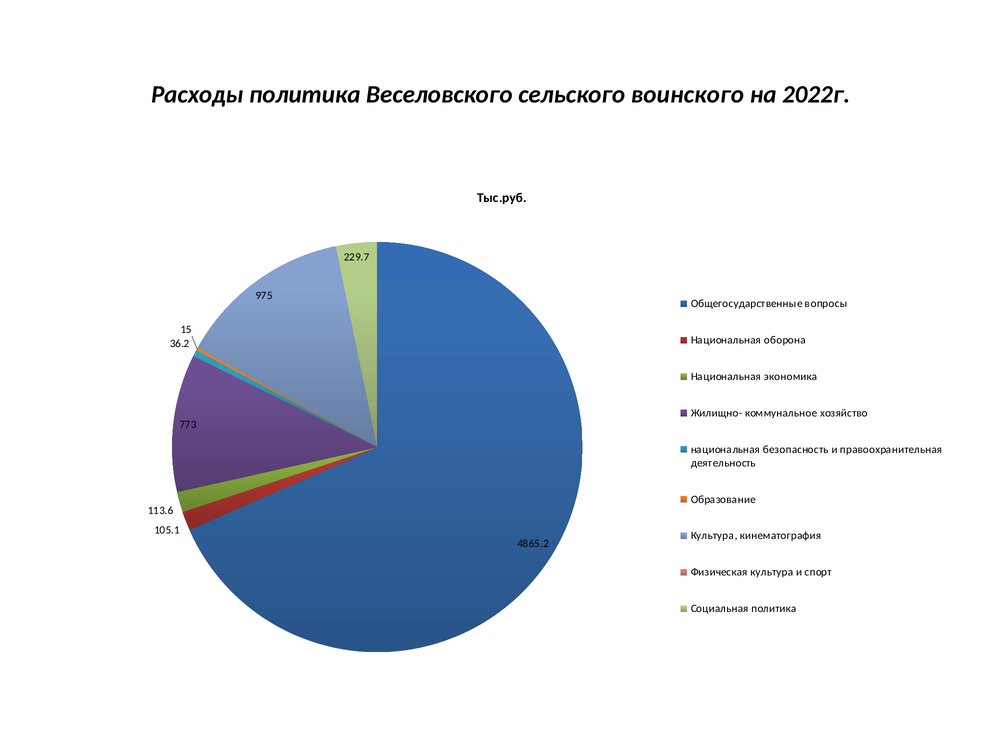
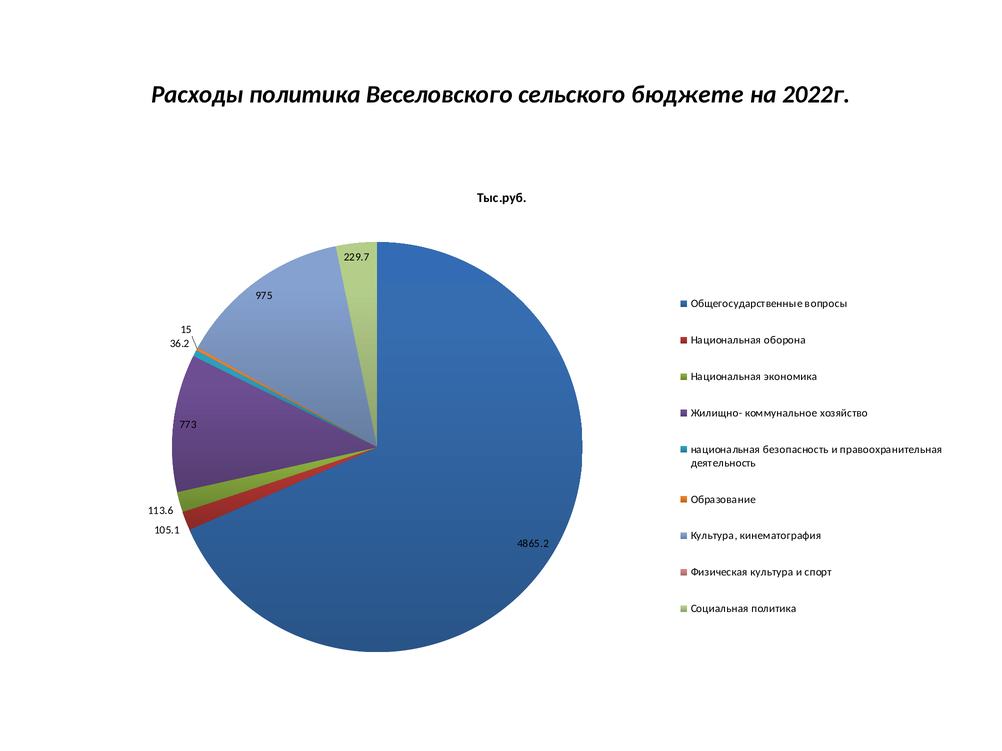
воинского: воинского -> бюджете
